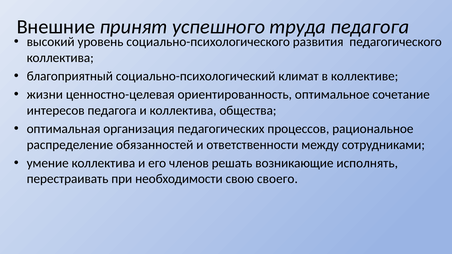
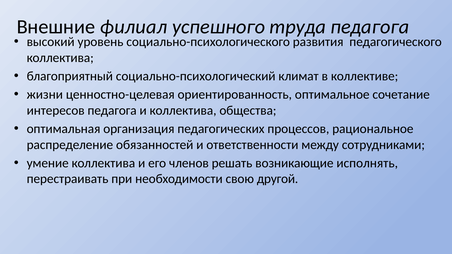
принят: принят -> филиал
своего: своего -> другой
